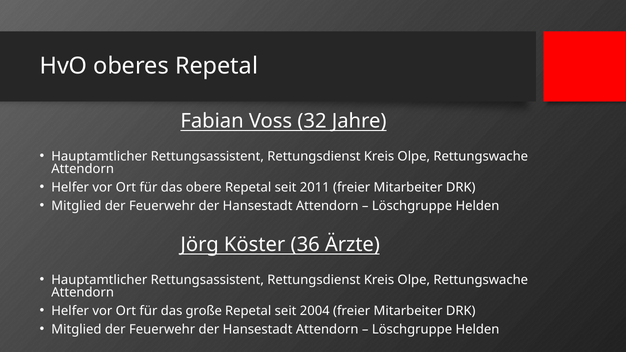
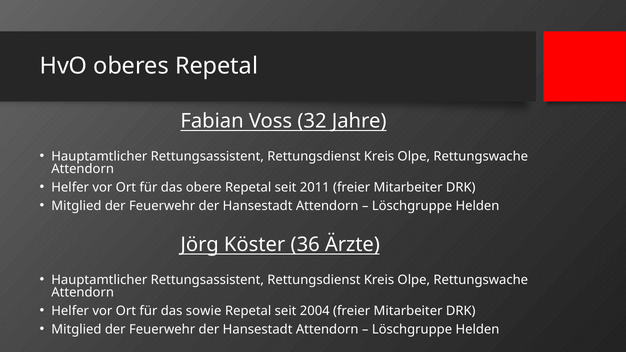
große: große -> sowie
